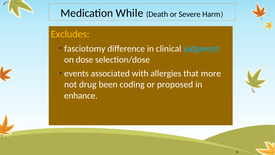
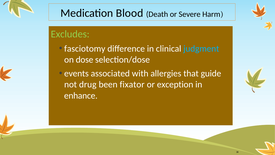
While: While -> Blood
Excludes colour: yellow -> light green
more: more -> guide
coding: coding -> fixator
proposed: proposed -> exception
